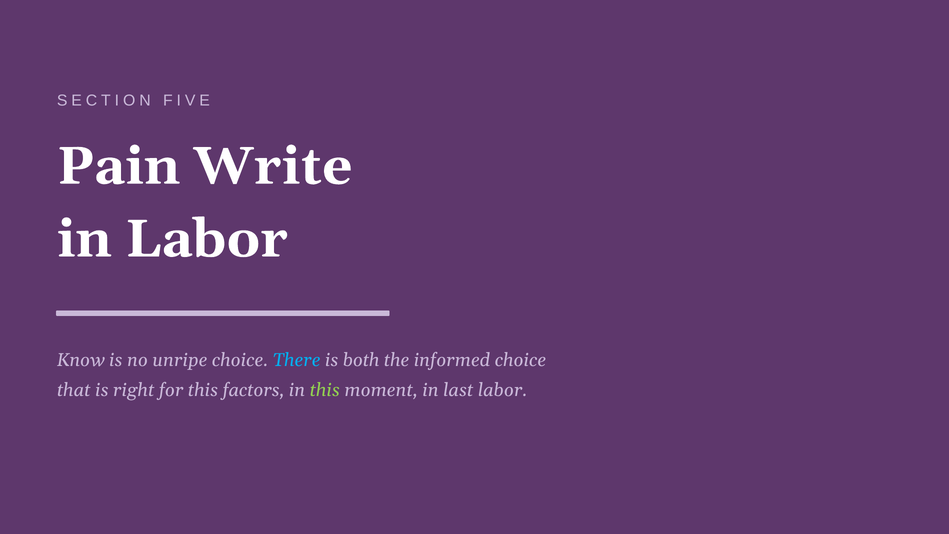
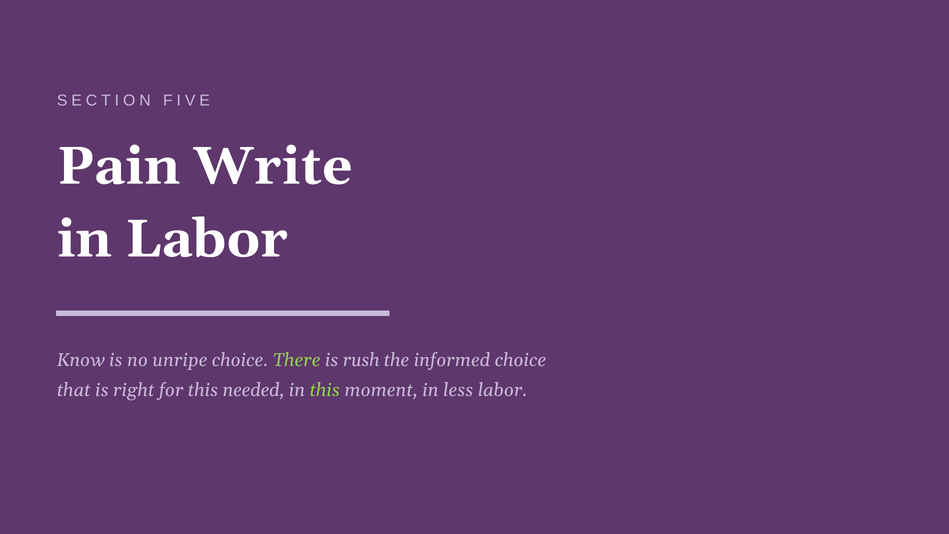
There colour: light blue -> light green
both: both -> rush
factors: factors -> needed
last: last -> less
